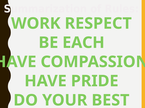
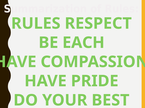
WORK at (36, 24): WORK -> RULES
